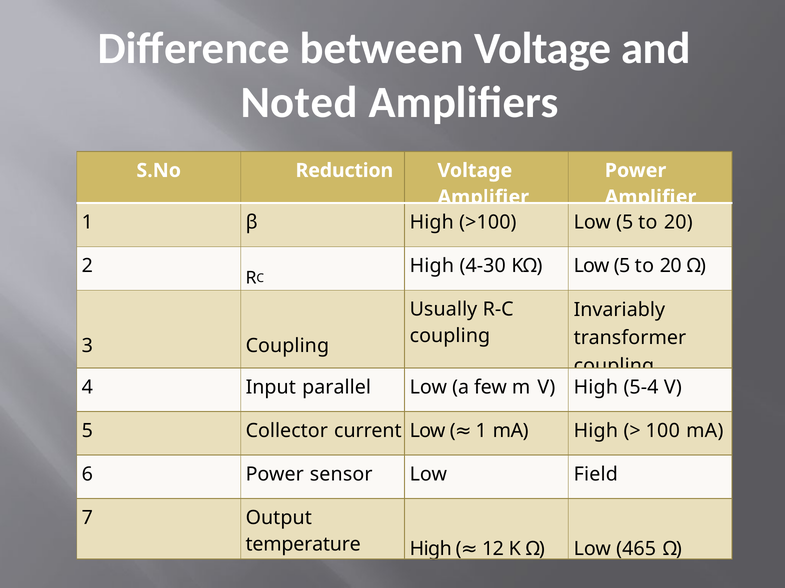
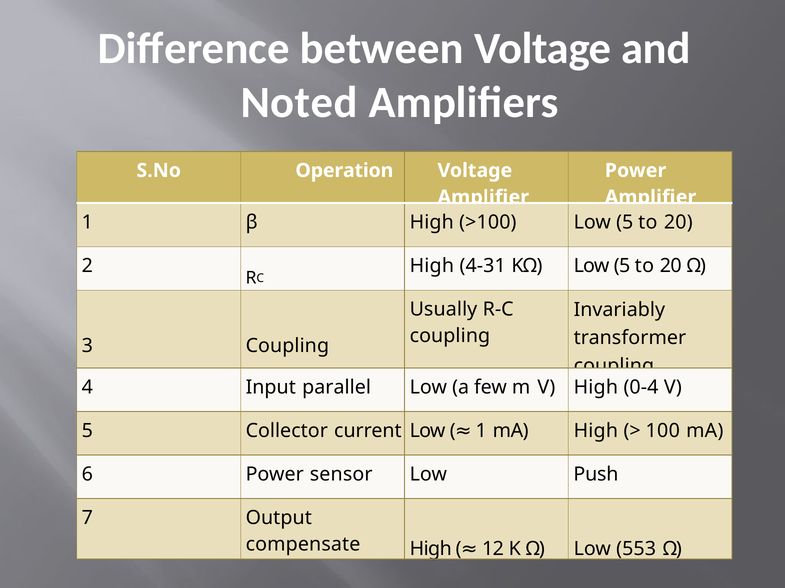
Reduction: Reduction -> Operation
4-30: 4-30 -> 4-31
5-4: 5-4 -> 0-4
Field: Field -> Push
temperature: temperature -> compensate
465: 465 -> 553
